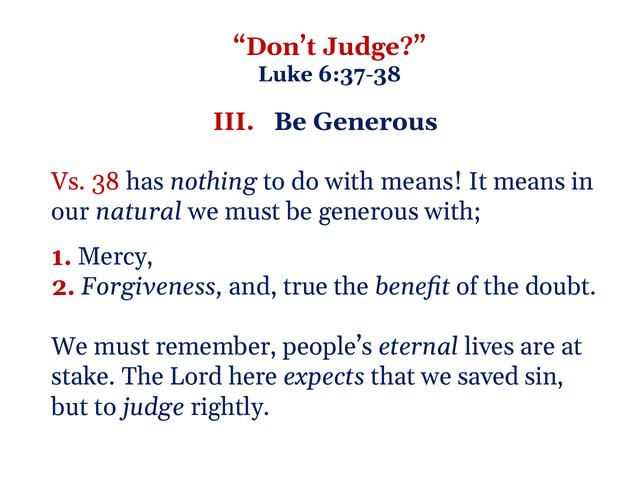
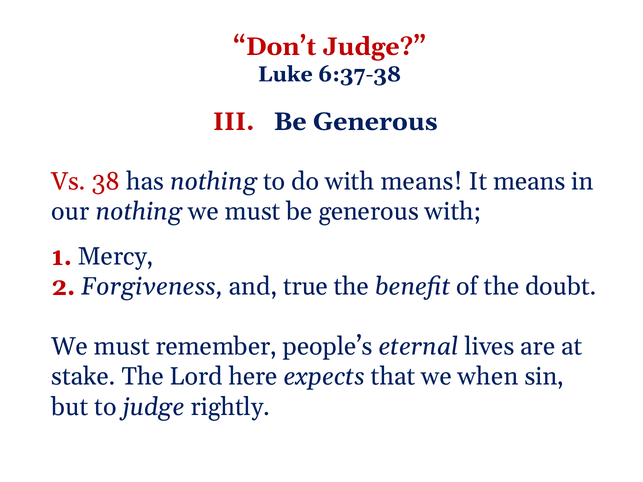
our natural: natural -> nothing
saved: saved -> when
